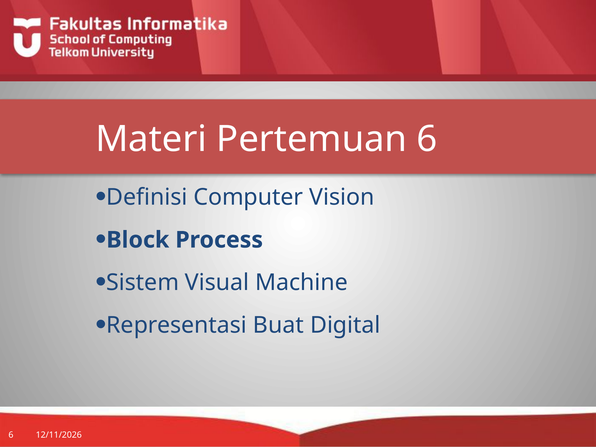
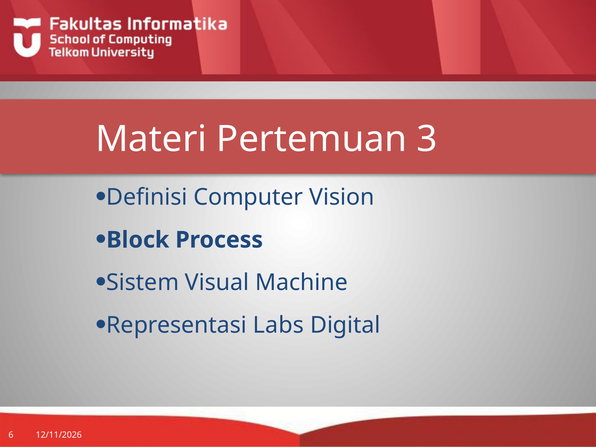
Pertemuan 6: 6 -> 3
Buat: Buat -> Labs
